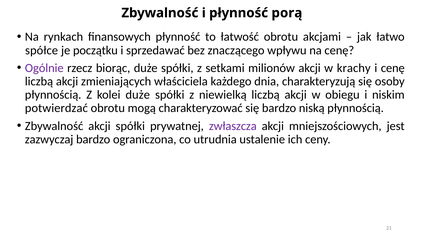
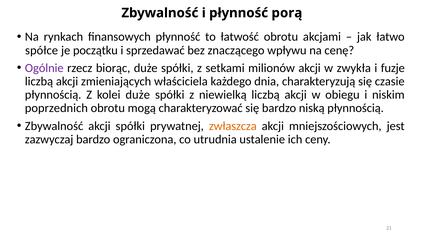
krachy: krachy -> zwykła
i cenę: cenę -> fuzje
osoby: osoby -> czasie
potwierdzać: potwierdzać -> poprzednich
zwłaszcza colour: purple -> orange
